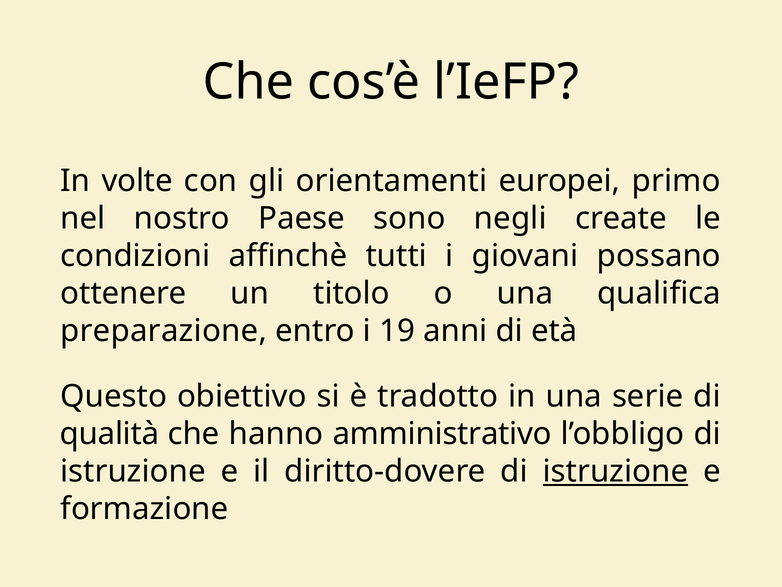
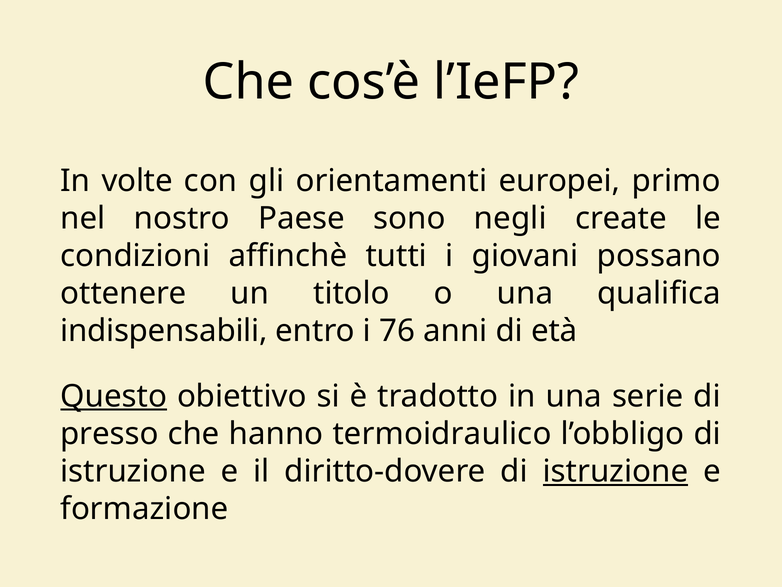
preparazione: preparazione -> indispensabili
19: 19 -> 76
Questo underline: none -> present
qualità: qualità -> presso
amministrativo: amministrativo -> termoidraulico
